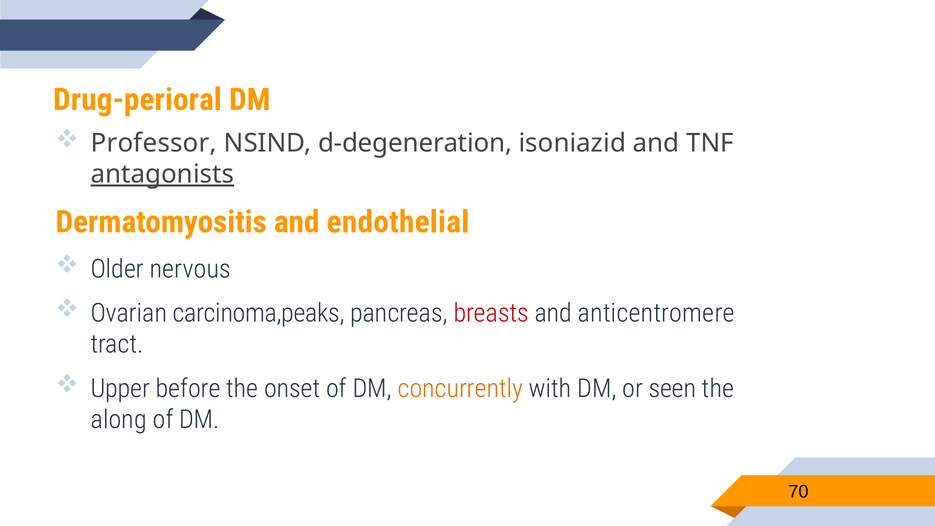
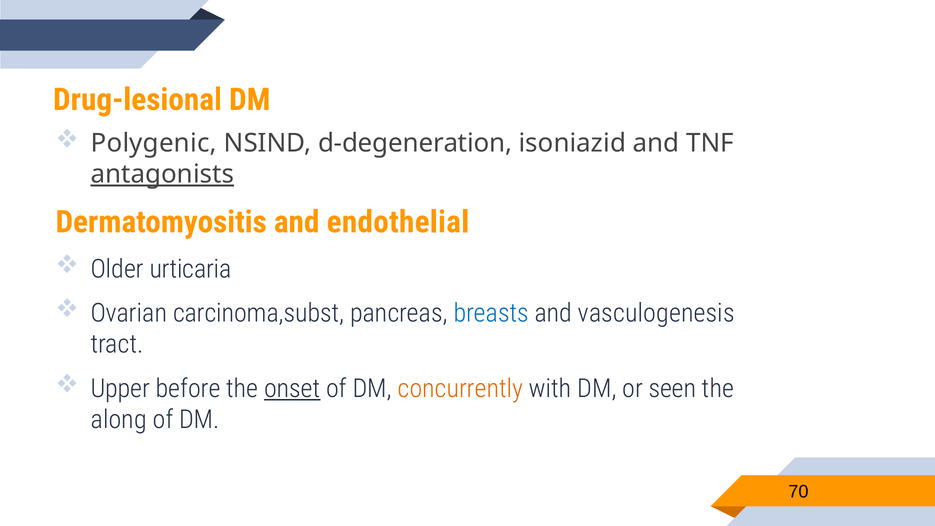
Drug-perioral: Drug-perioral -> Drug-lesional
Professor: Professor -> Polygenic
nervous: nervous -> urticaria
carcinoma,peaks: carcinoma,peaks -> carcinoma,subst
breasts colour: red -> blue
anticentromere: anticentromere -> vasculogenesis
onset underline: none -> present
